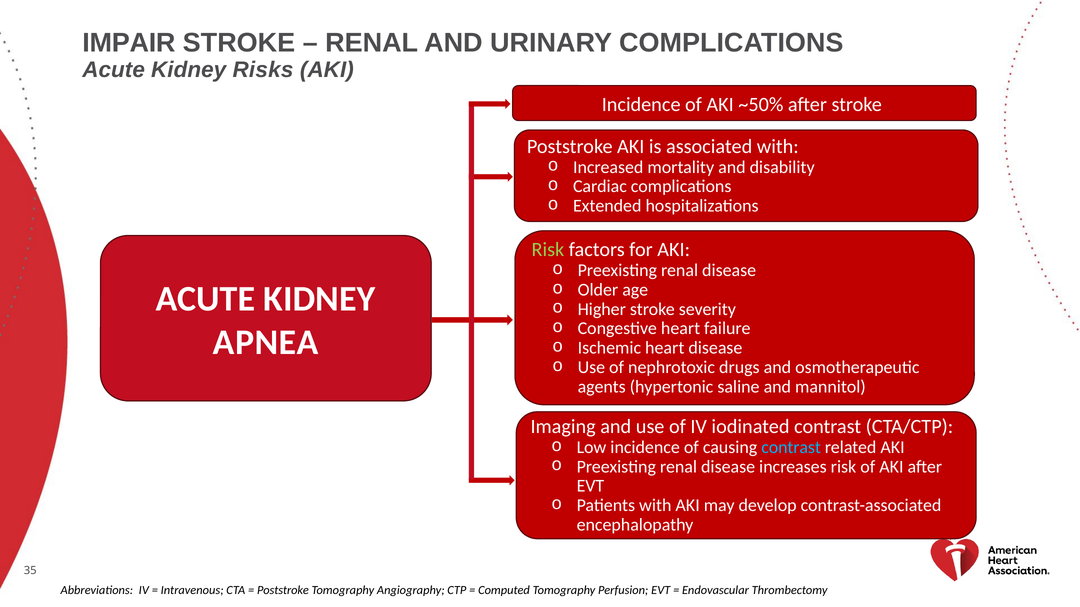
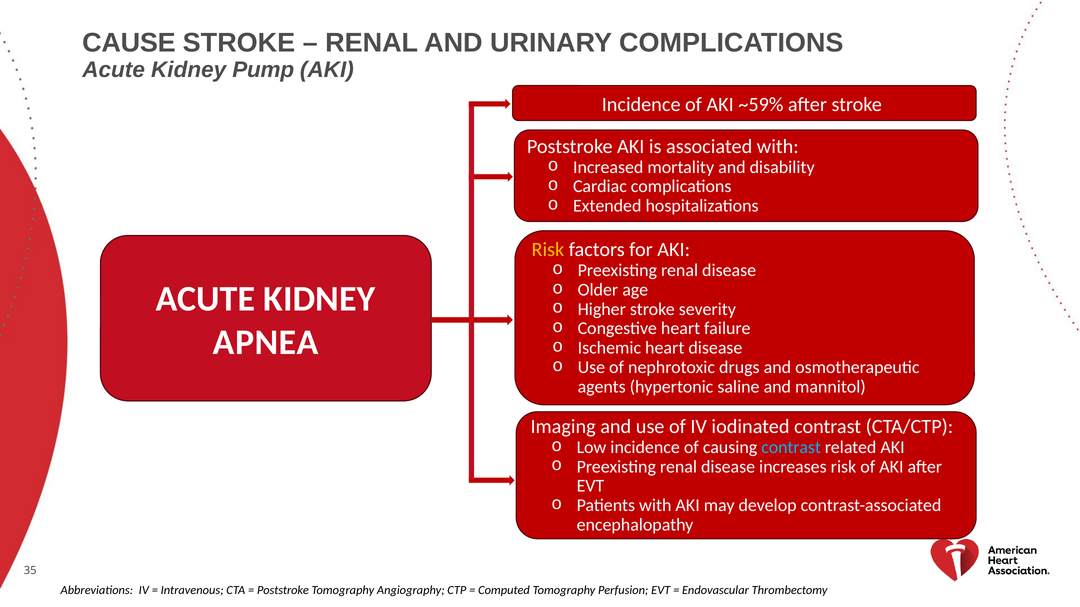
IMPAIR: IMPAIR -> CAUSE
Risks: Risks -> Pump
~50%: ~50% -> ~59%
Risk at (548, 250) colour: light green -> yellow
